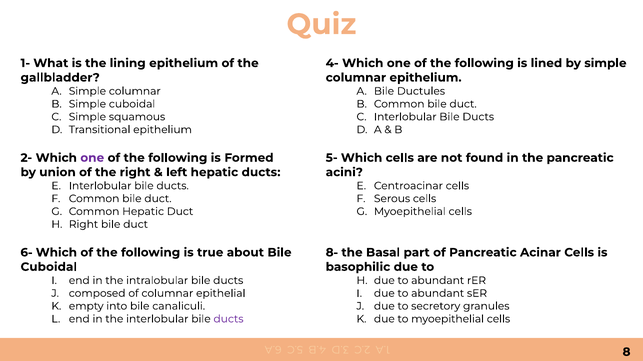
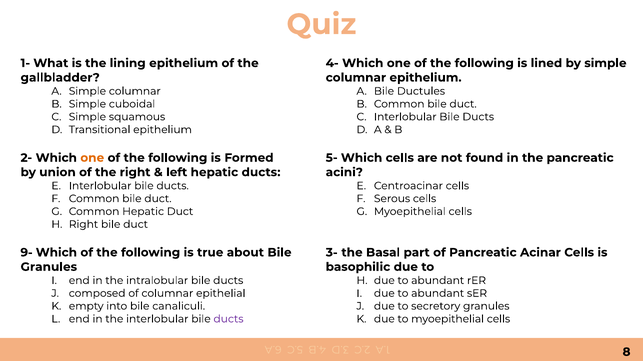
one at (92, 158) colour: purple -> orange
6-: 6- -> 9-
8-: 8- -> 3-
Cuboidal at (49, 267): Cuboidal -> Granules
